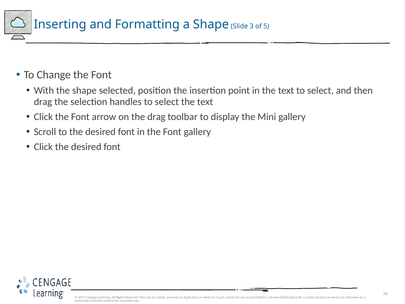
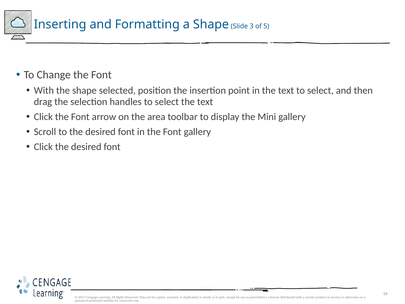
the drag: drag -> area
